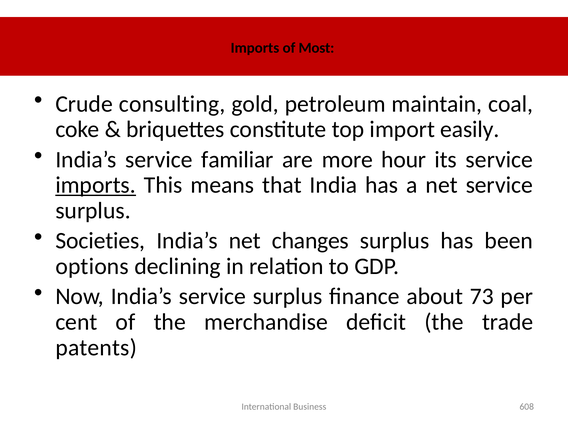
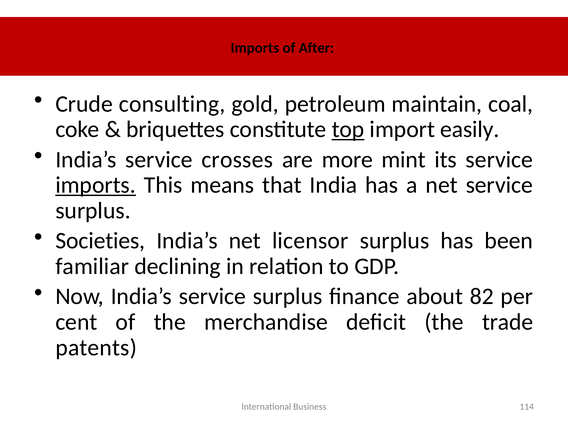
Most: Most -> After
top underline: none -> present
familiar: familiar -> crosses
hour: hour -> mint
changes: changes -> licensor
options: options -> familiar
73: 73 -> 82
608: 608 -> 114
